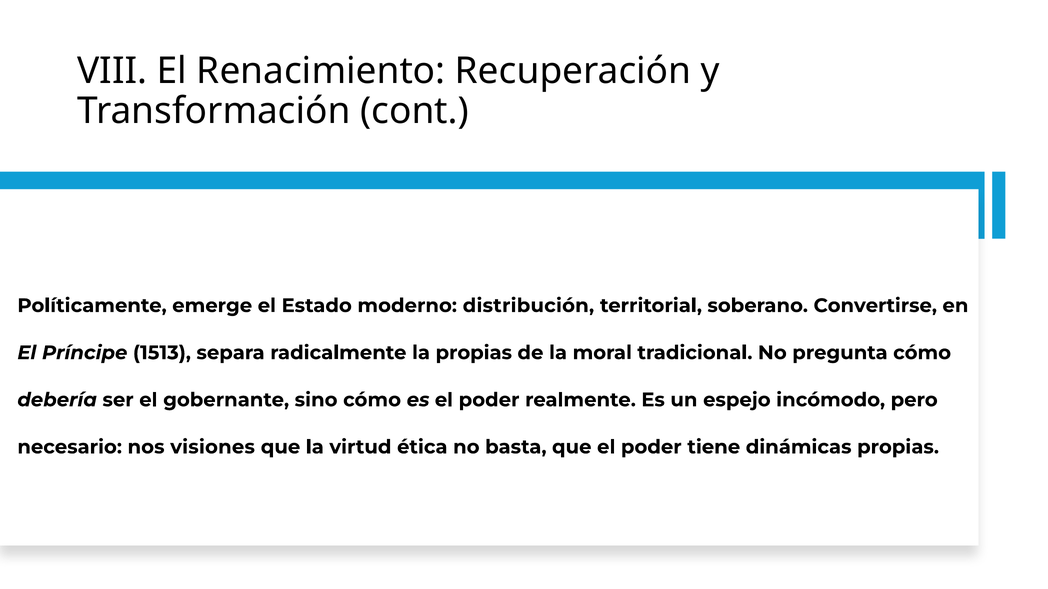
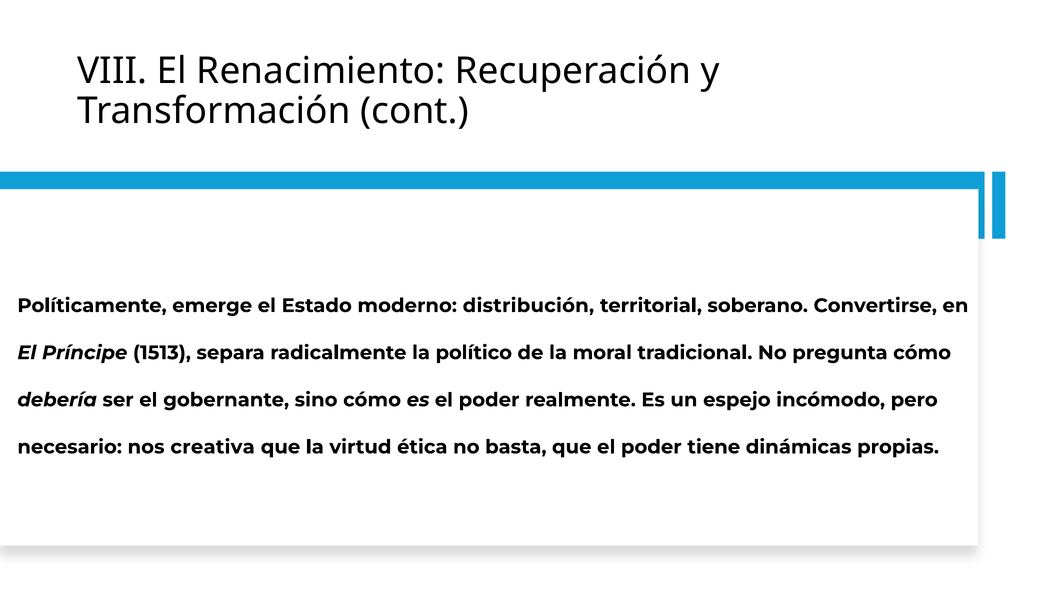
la propias: propias -> político
visiones: visiones -> creativa
